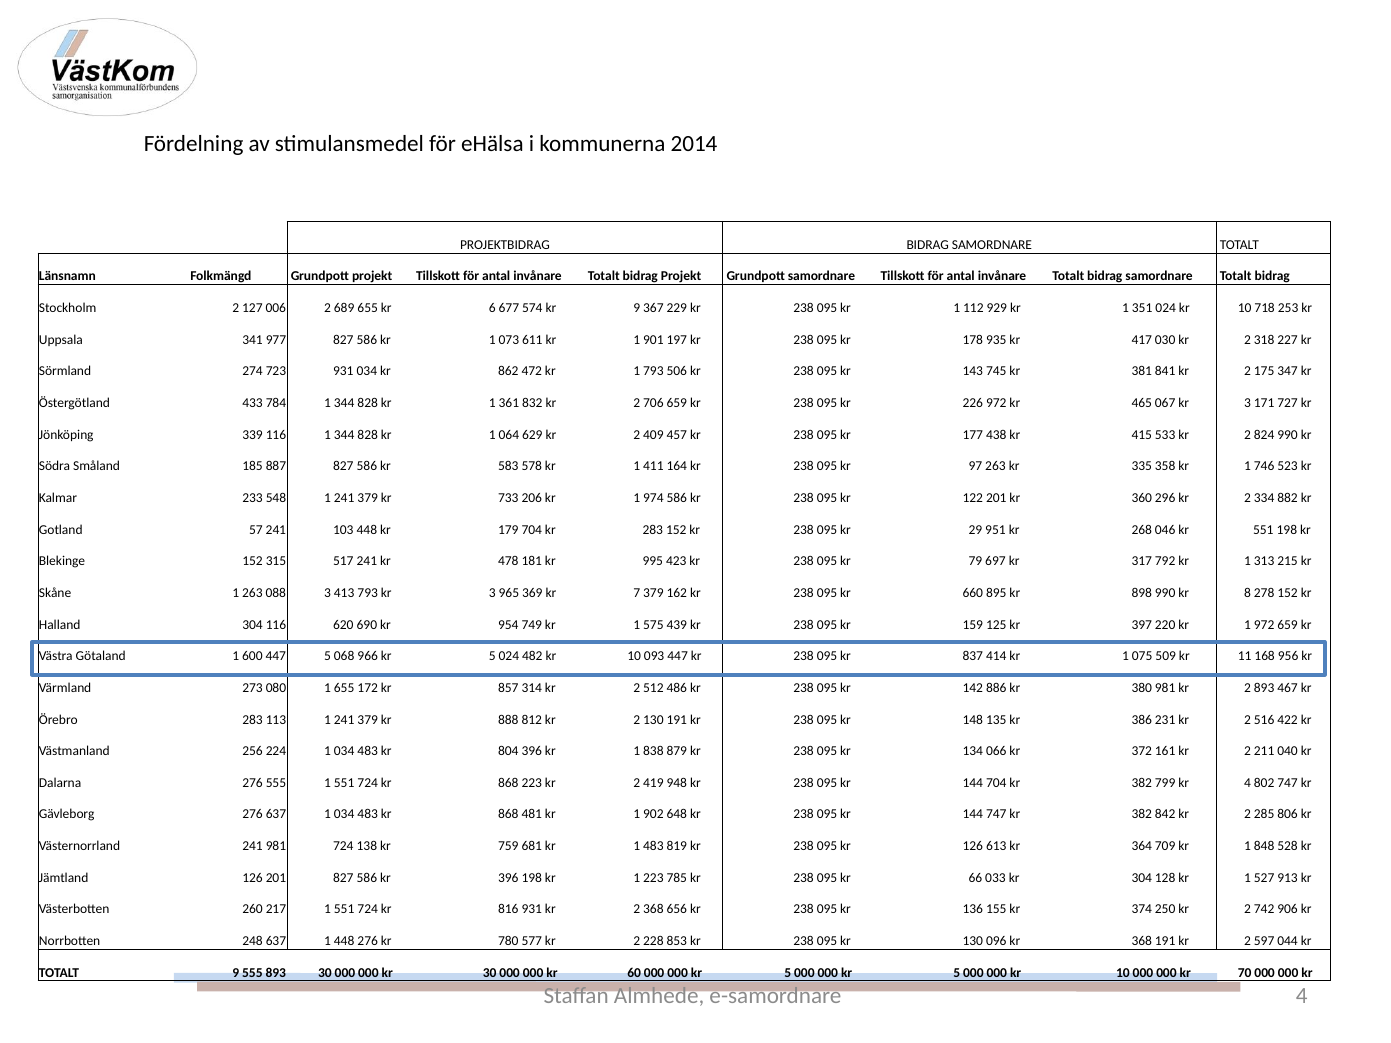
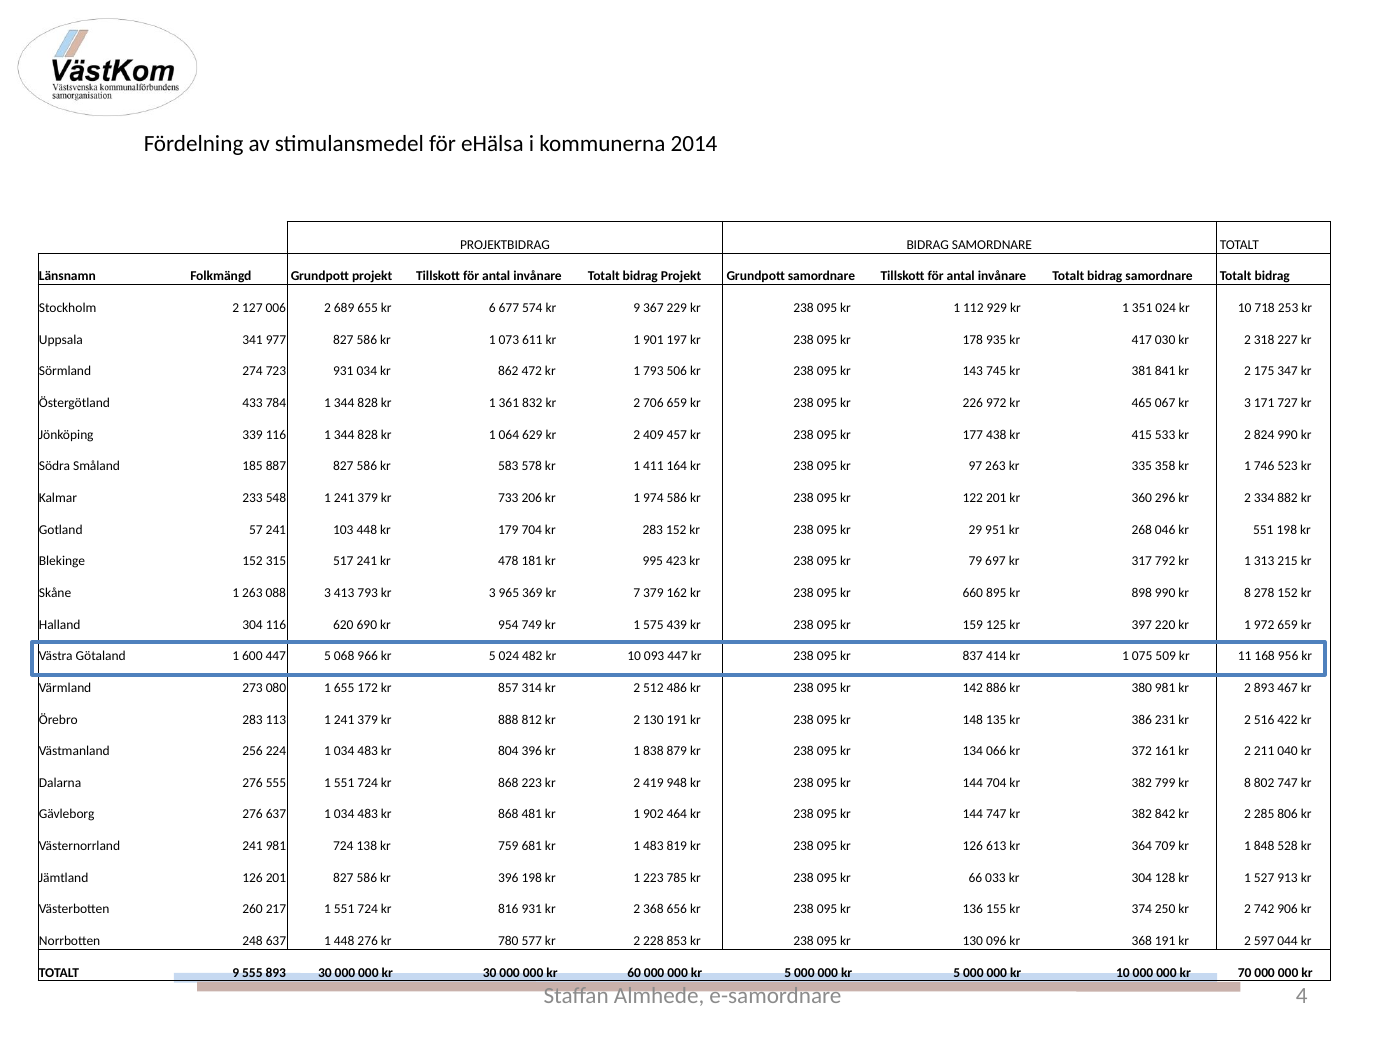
799 kr 4: 4 -> 8
648: 648 -> 464
